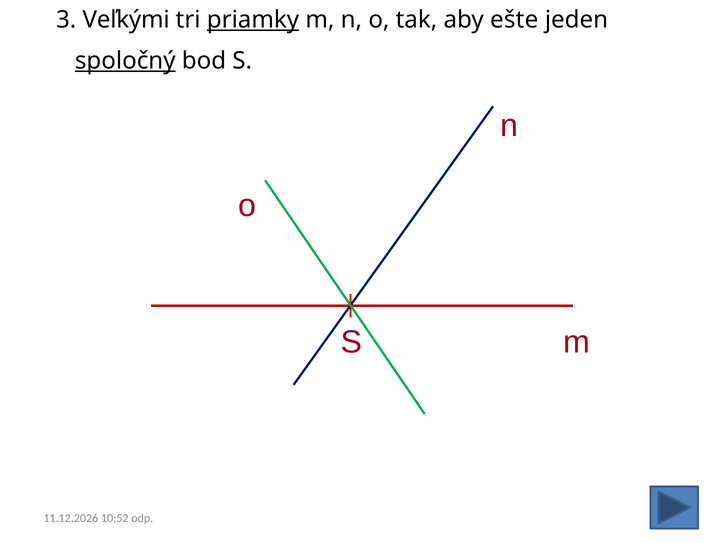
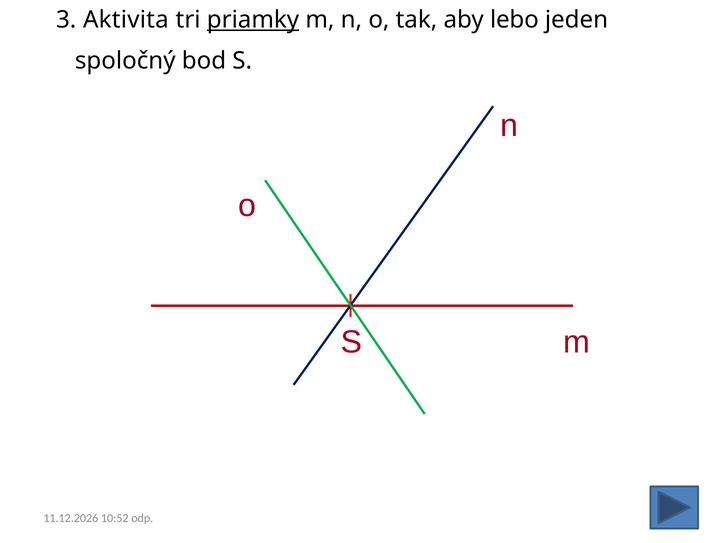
Veľkými: Veľkými -> Aktivita
ešte: ešte -> lebo
spoločný underline: present -> none
